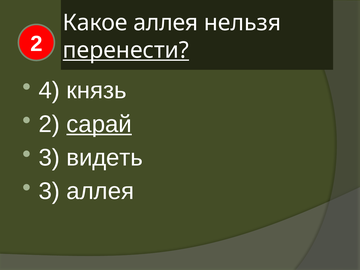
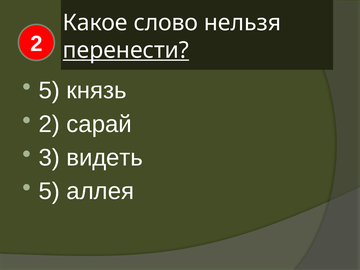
Какое аллея: аллея -> слово
4 at (49, 90): 4 -> 5
сарай underline: present -> none
3 at (49, 191): 3 -> 5
